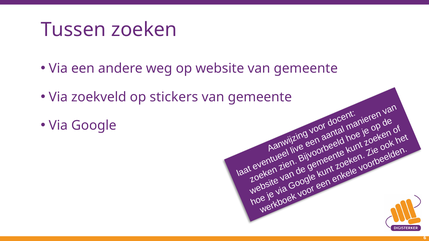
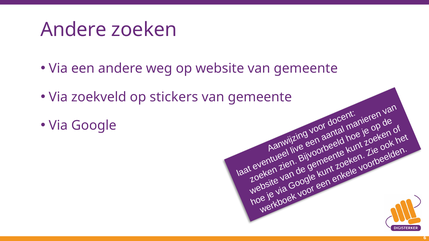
Tussen at (73, 30): Tussen -> Andere
